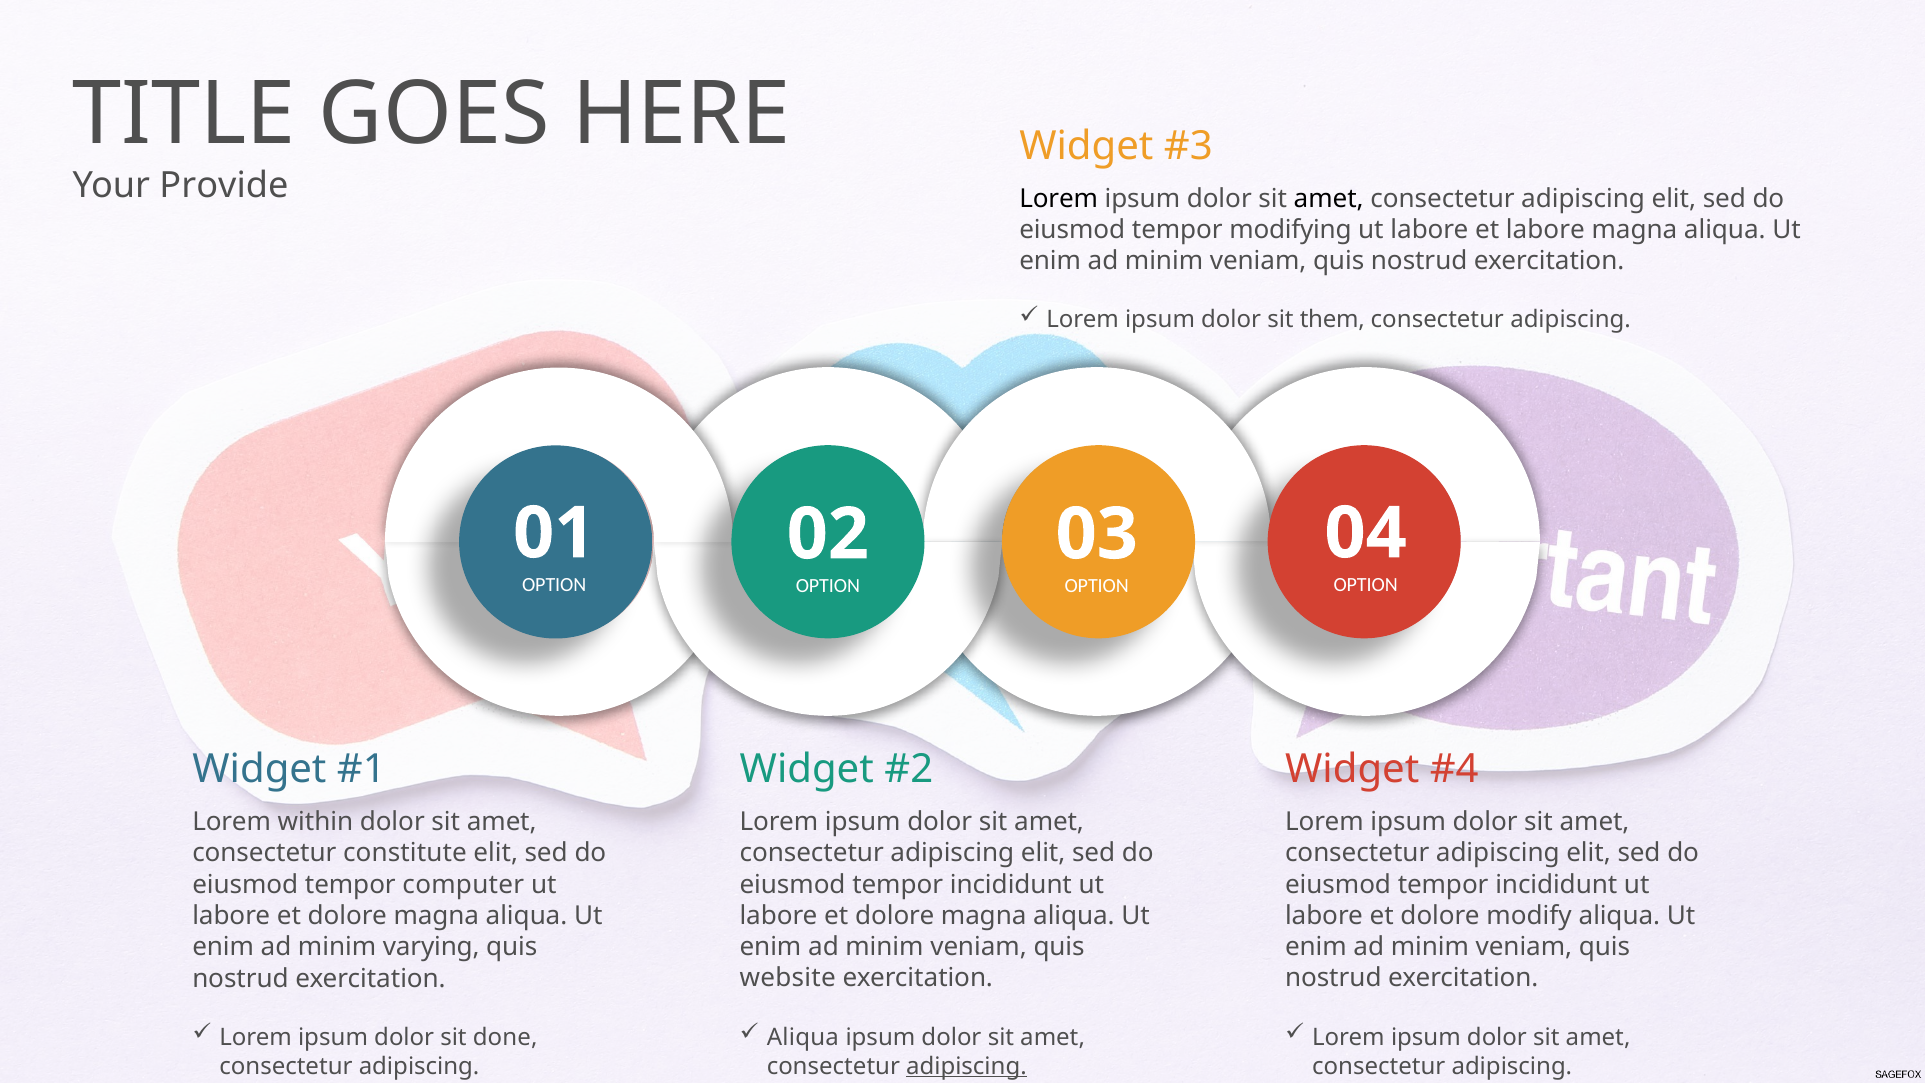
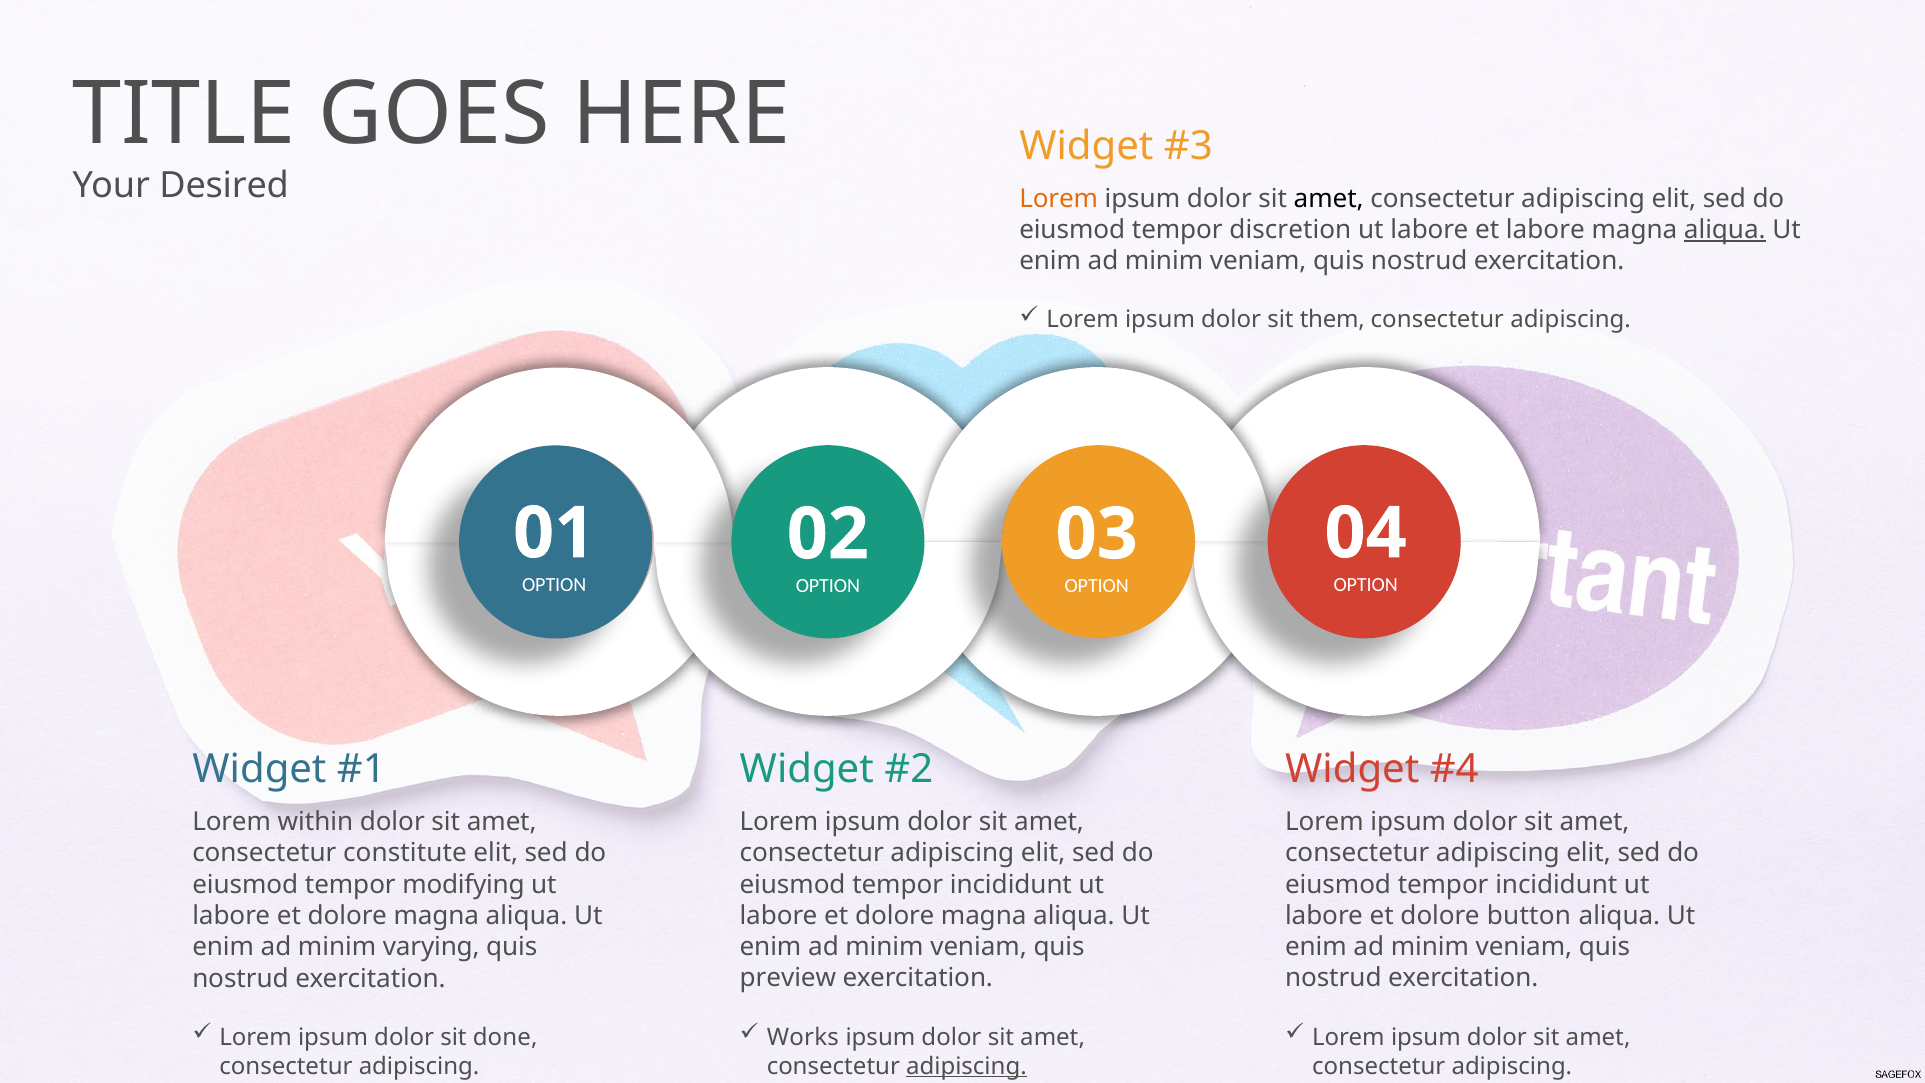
Provide: Provide -> Desired
Lorem at (1059, 199) colour: black -> orange
modifying: modifying -> discretion
aliqua at (1725, 230) underline: none -> present
computer: computer -> modifying
modify: modify -> button
website: website -> preview
Aliqua at (803, 1037): Aliqua -> Works
